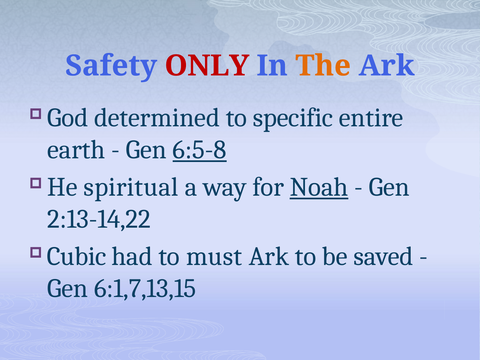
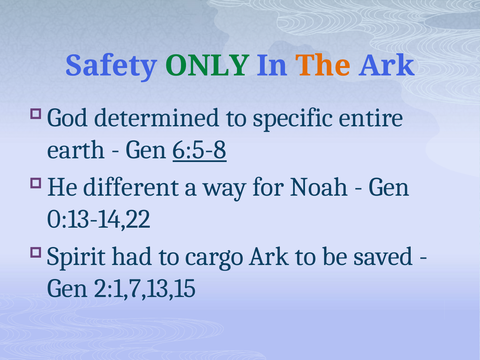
ONLY colour: red -> green
spiritual: spiritual -> different
Noah underline: present -> none
2:13-14,22: 2:13-14,22 -> 0:13-14,22
Cubic: Cubic -> Spirit
must: must -> cargo
6:1,7,13,15: 6:1,7,13,15 -> 2:1,7,13,15
